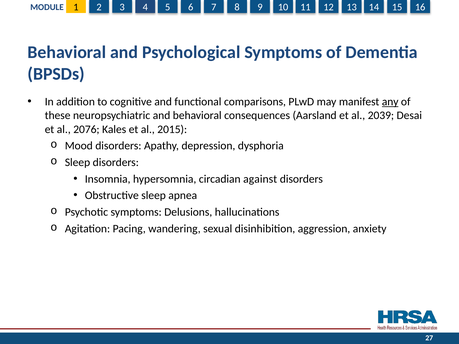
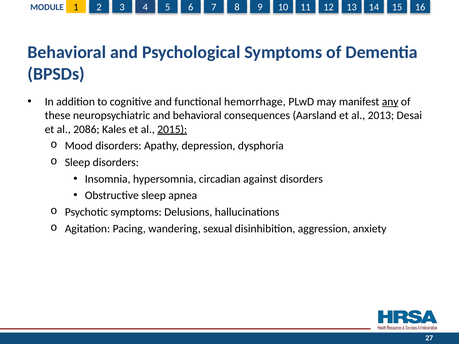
comparisons: comparisons -> hemorrhage
2039: 2039 -> 2013
2076: 2076 -> 2086
2015 underline: none -> present
